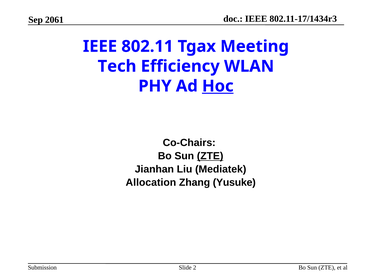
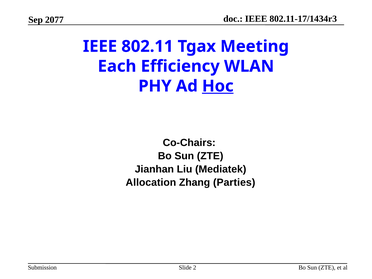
2061: 2061 -> 2077
Tech: Tech -> Each
ZTE at (210, 156) underline: present -> none
Yusuke: Yusuke -> Parties
